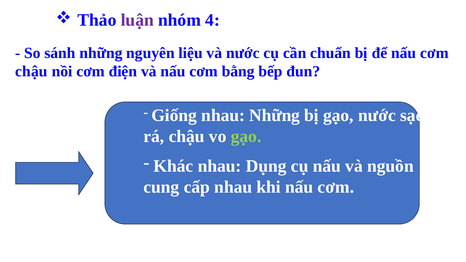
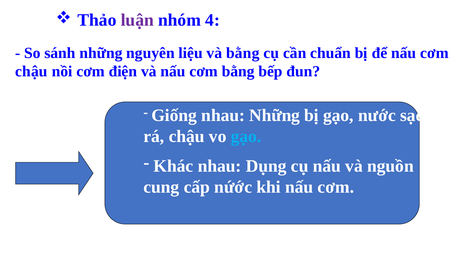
và nước: nước -> bằng
gạo at (246, 136) colour: light green -> light blue
cấp nhau: nhau -> nứớc
